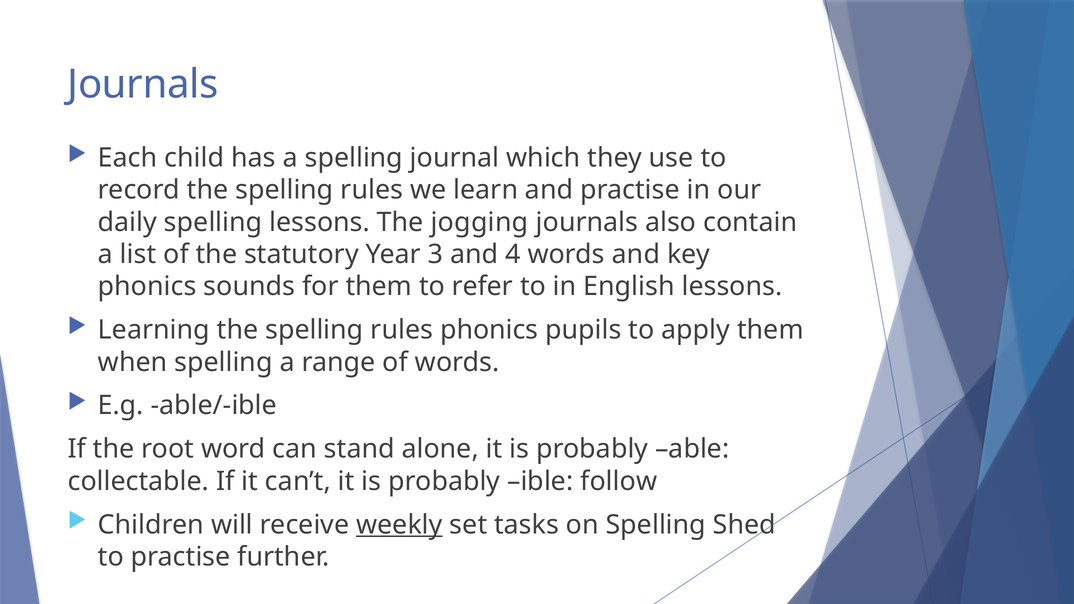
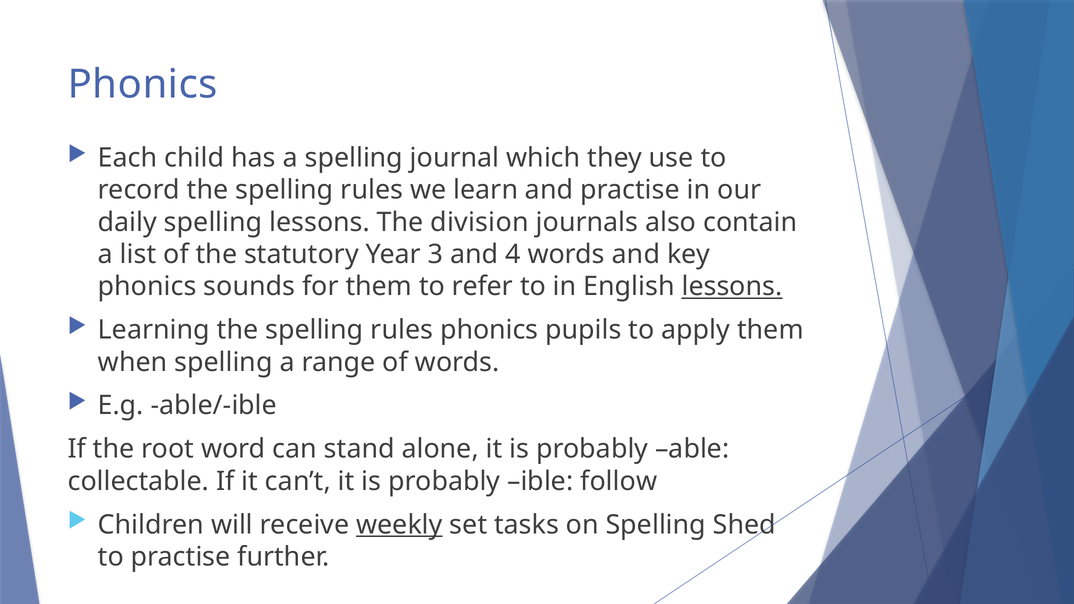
Journals at (143, 85): Journals -> Phonics
jogging: jogging -> division
lessons at (732, 287) underline: none -> present
